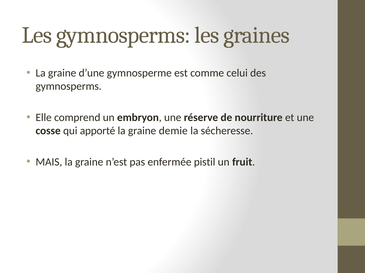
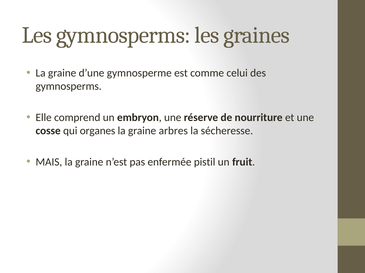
apporté: apporté -> organes
demie: demie -> arbres
